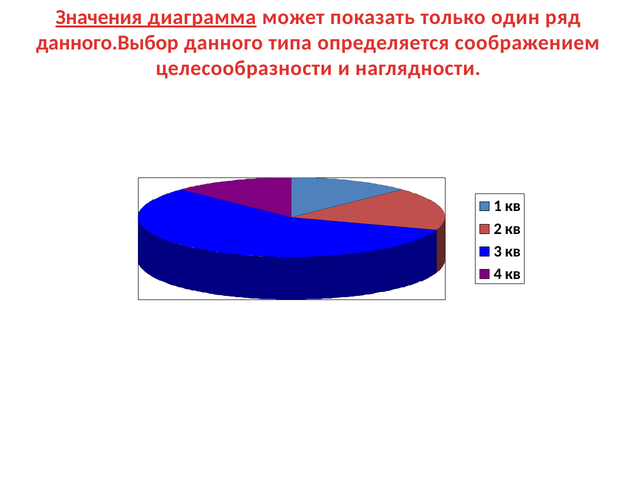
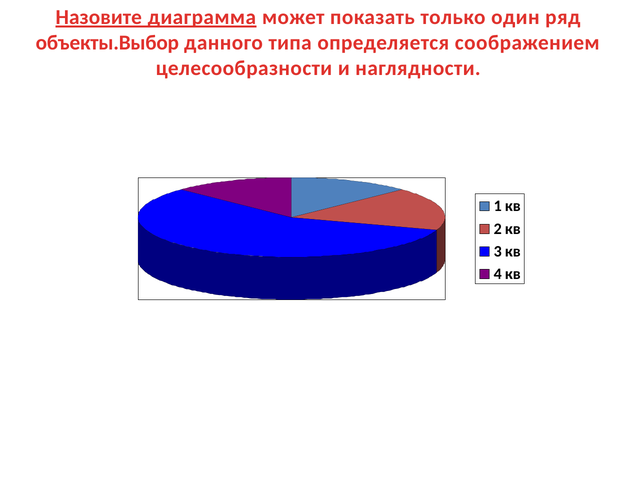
Значения: Значения -> Назовите
данного.Выбор: данного.Выбор -> объекты.Выбор
